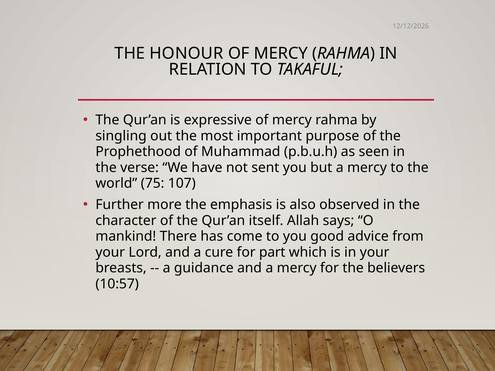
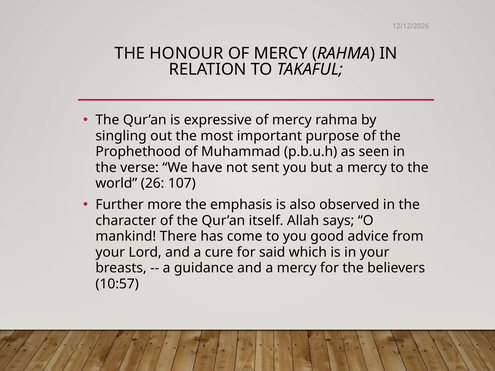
75: 75 -> 26
part: part -> said
